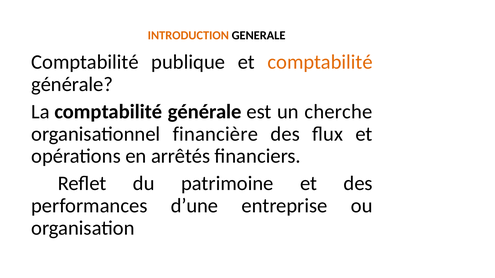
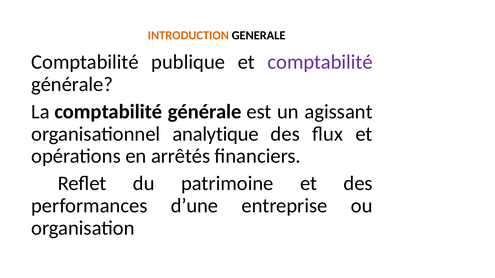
comptabilité at (320, 62) colour: orange -> purple
cherche: cherche -> agissant
financière: financière -> analytique
